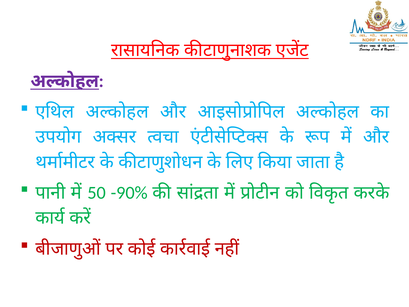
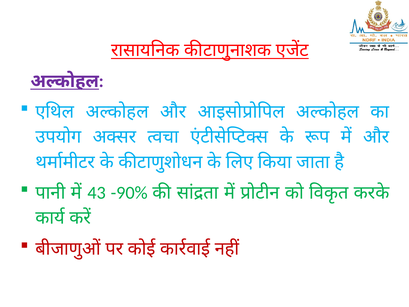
50: 50 -> 43
